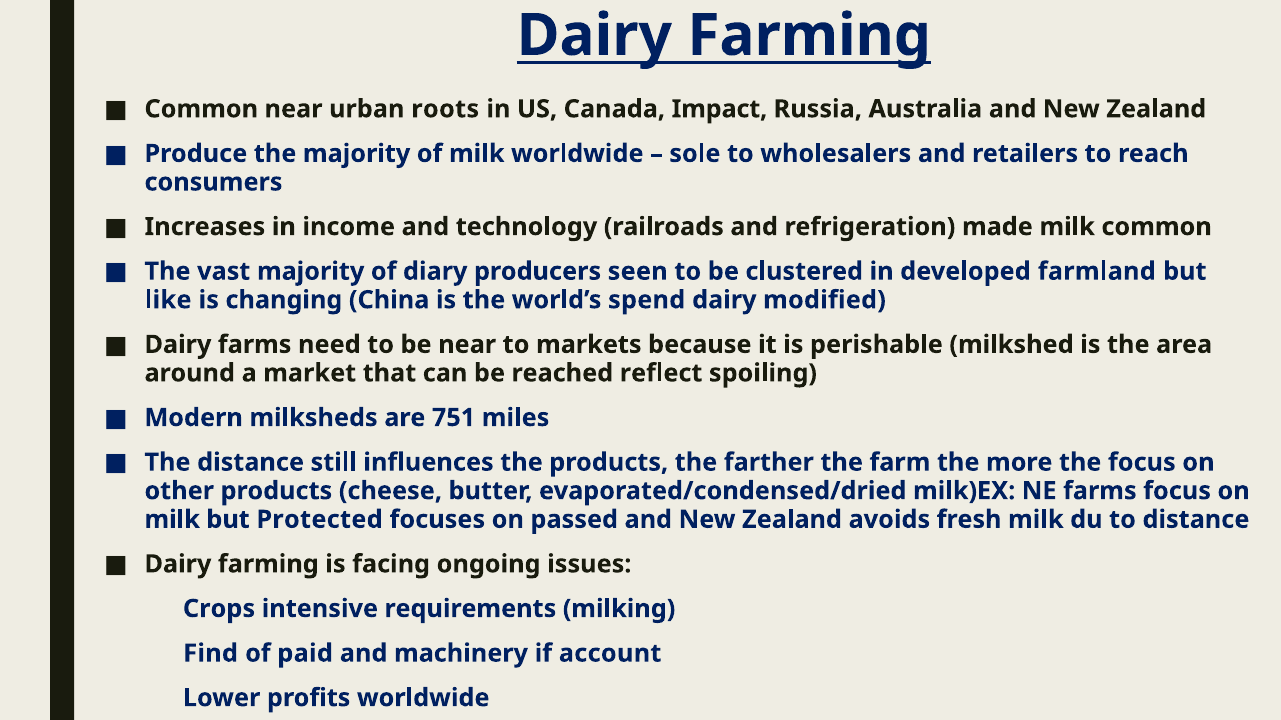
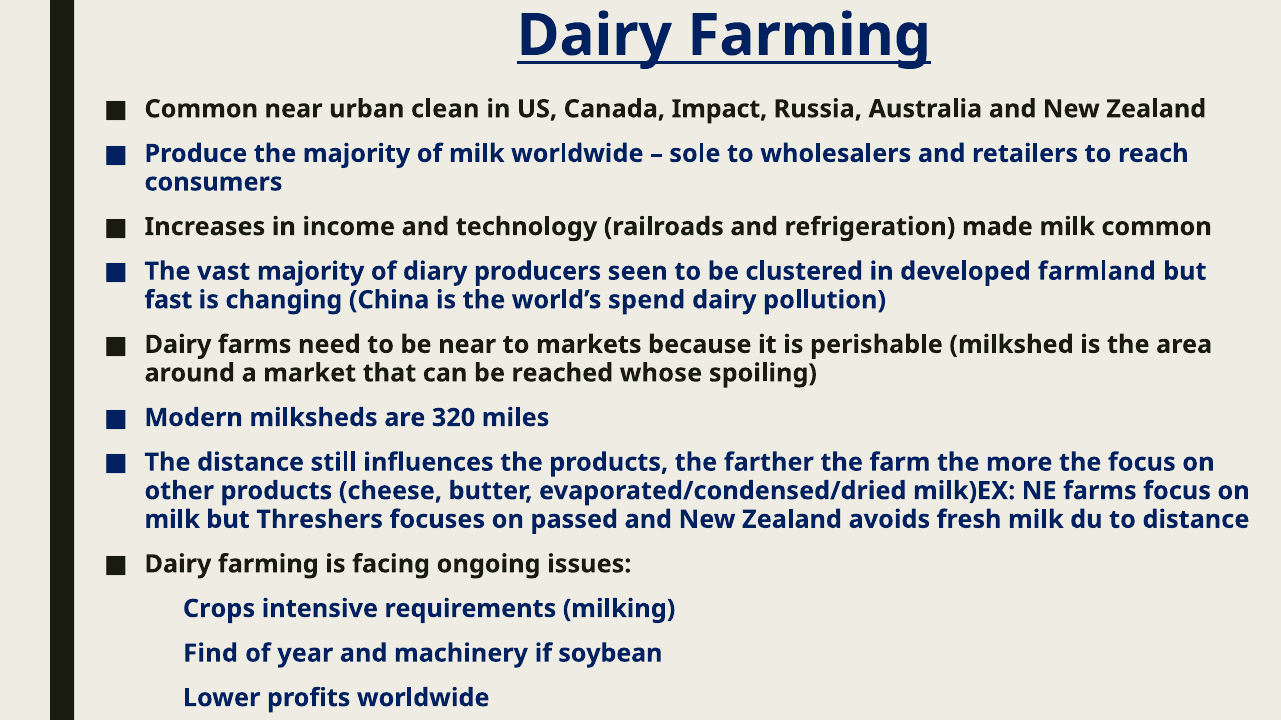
roots: roots -> clean
like: like -> fast
modified: modified -> pollution
reflect: reflect -> whose
751: 751 -> 320
Protected: Protected -> Threshers
paid: paid -> year
account: account -> soybean
